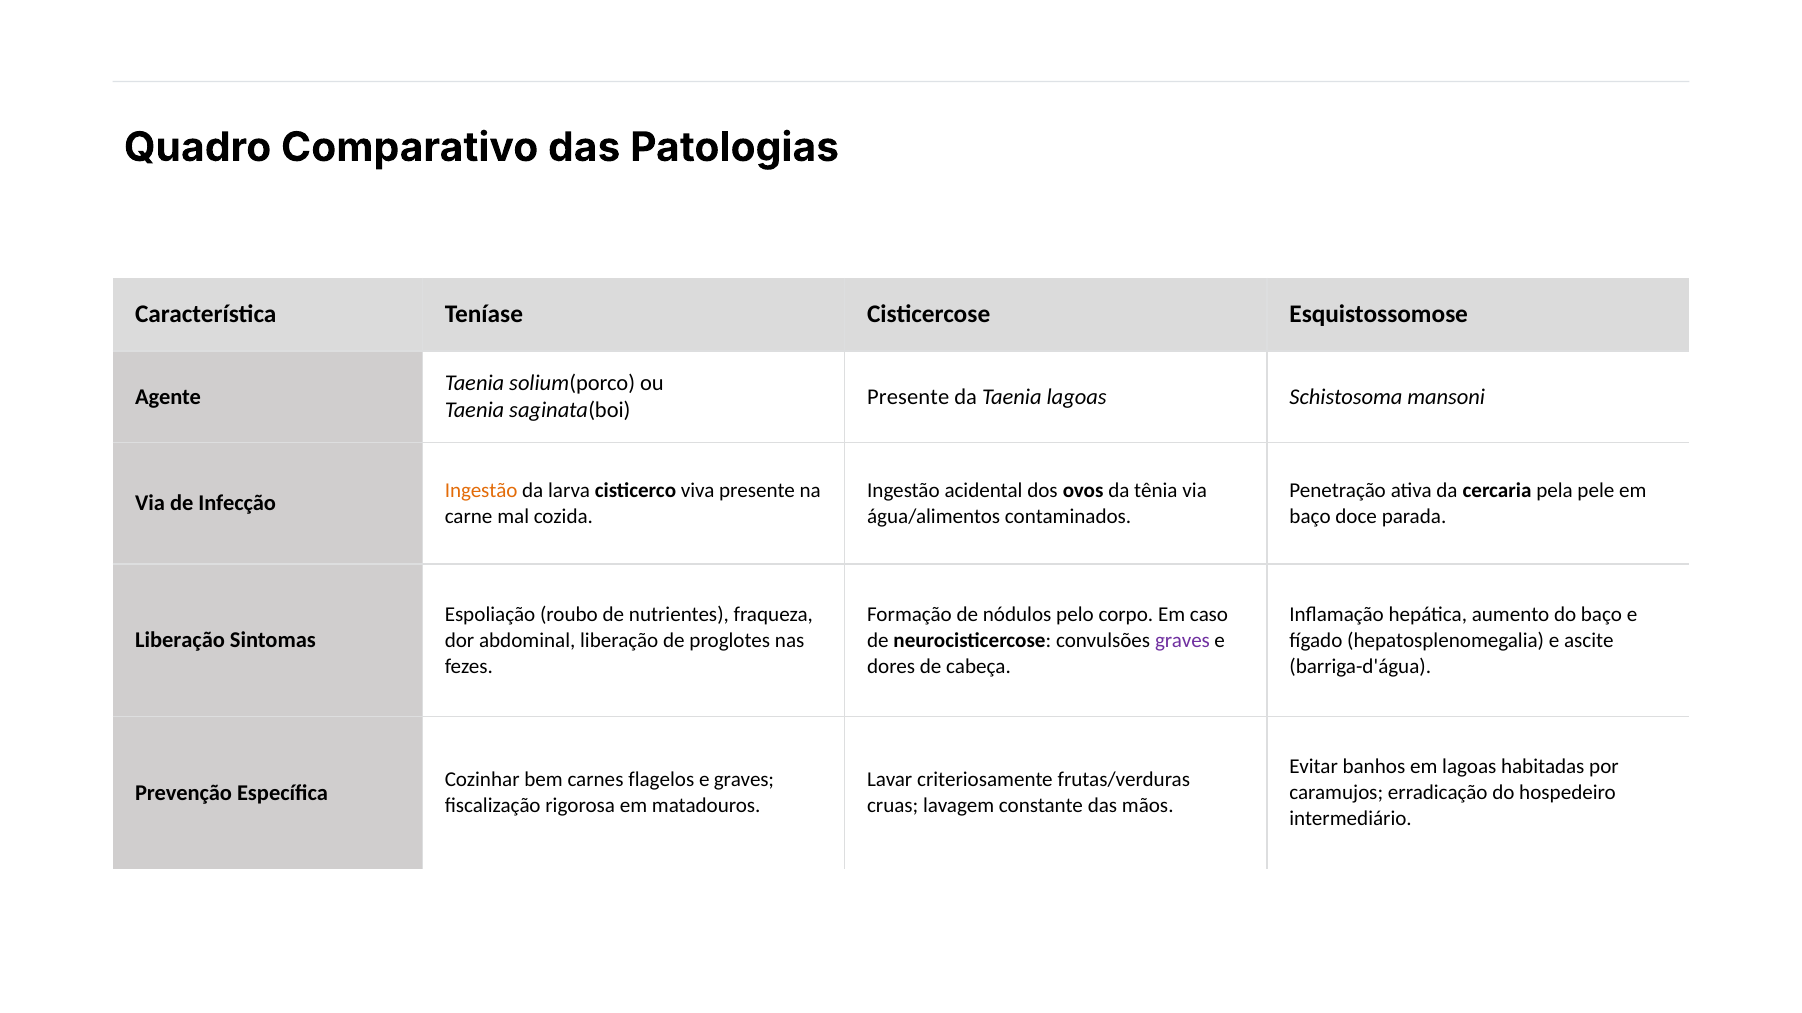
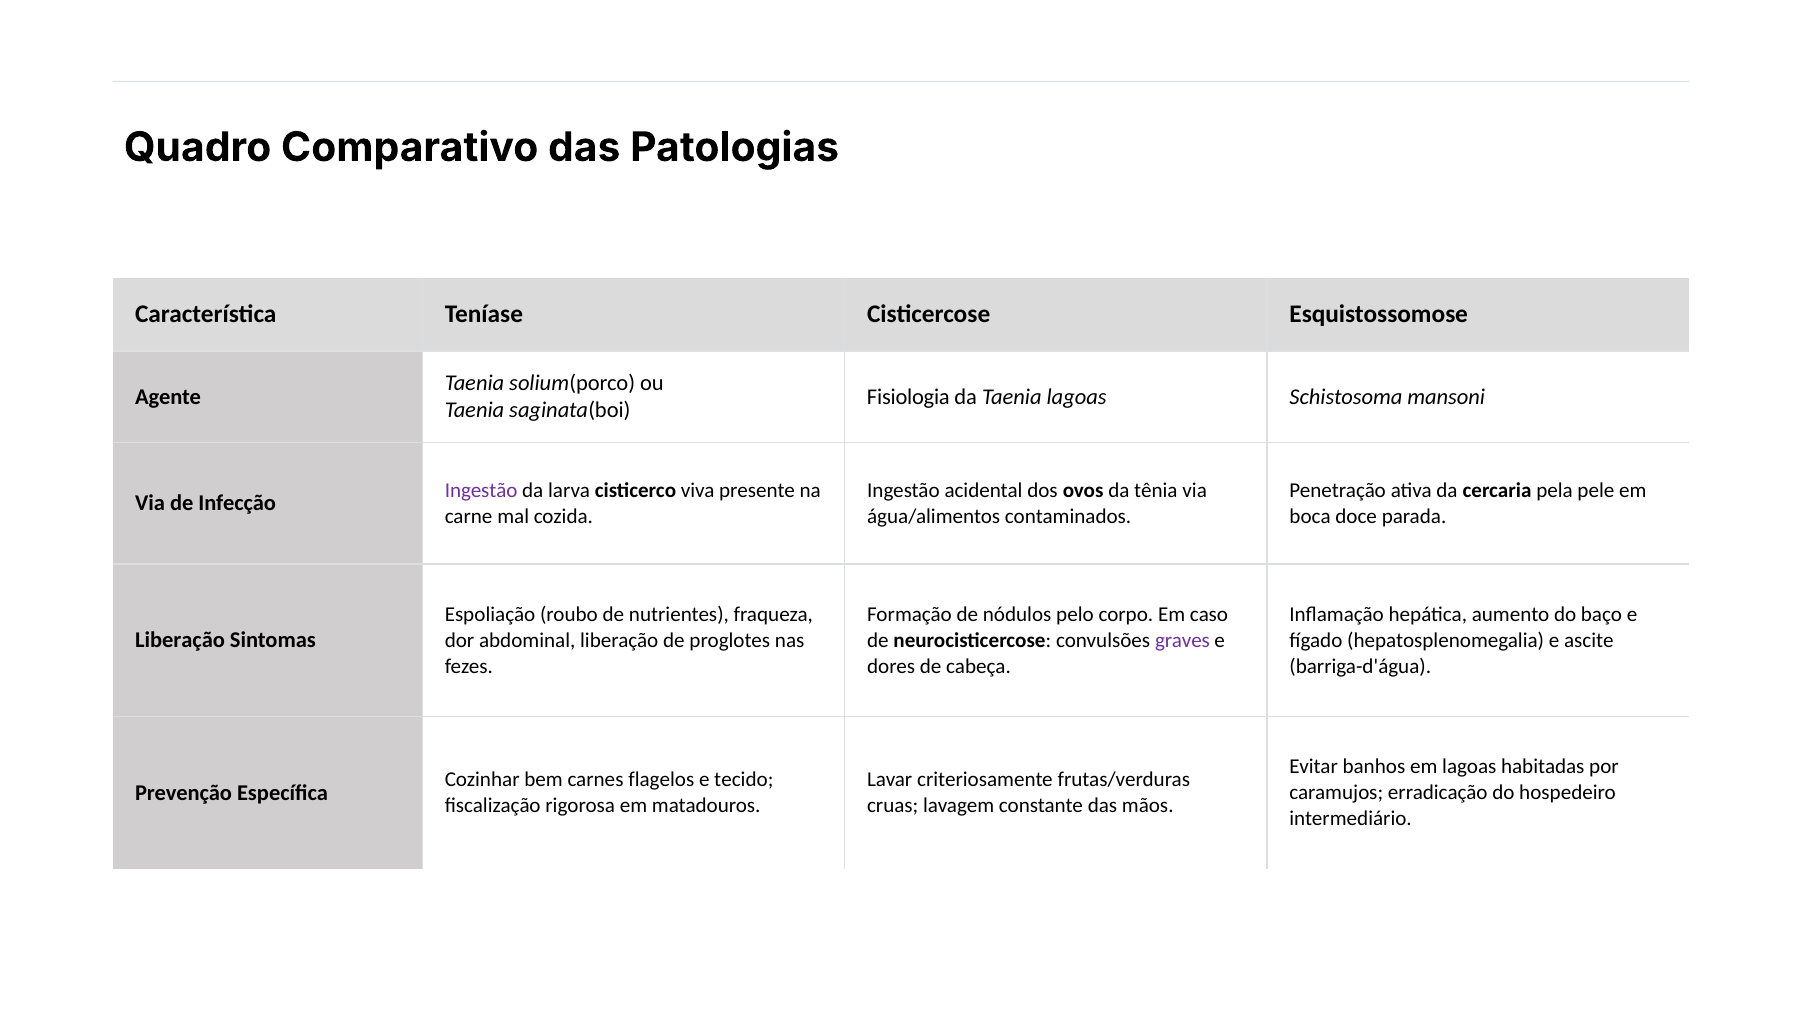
Presente at (908, 397): Presente -> Fisiologia
Ingestão at (481, 491) colour: orange -> purple
baço at (1310, 517): baço -> boca
e graves: graves -> tecido
